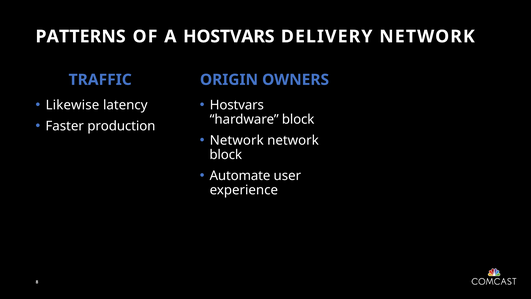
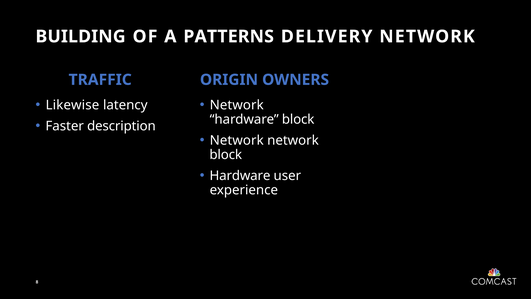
PATTERNS: PATTERNS -> BUILDING
A HOSTVARS: HOSTVARS -> PATTERNS
Hostvars at (237, 105): Hostvars -> Network
production: production -> description
Automate at (240, 176): Automate -> Hardware
